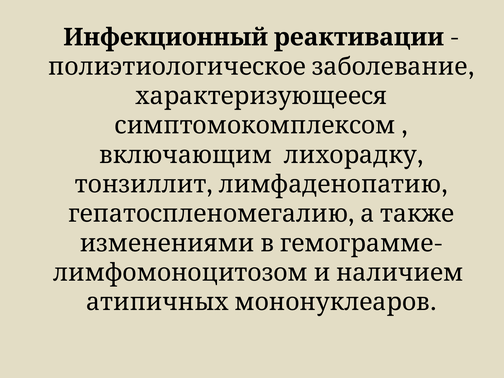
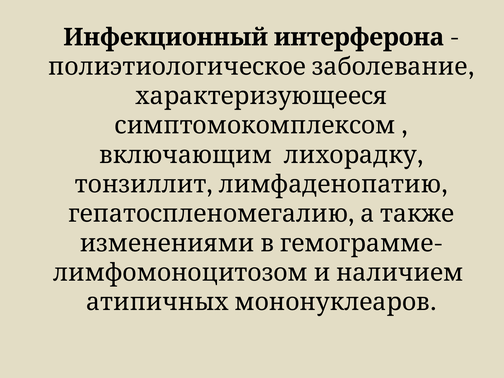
реактивации: реактивации -> интерферона
